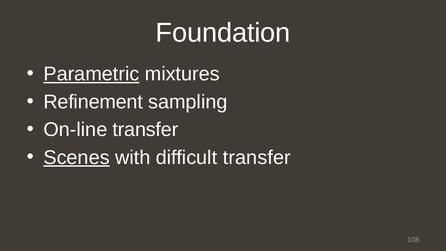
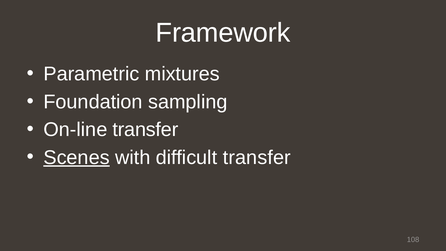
Foundation: Foundation -> Framework
Parametric underline: present -> none
Refinement: Refinement -> Foundation
